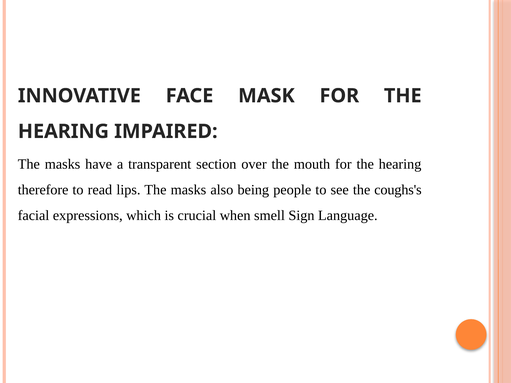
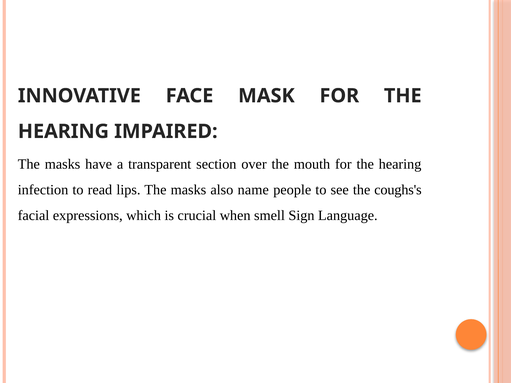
therefore: therefore -> infection
being: being -> name
